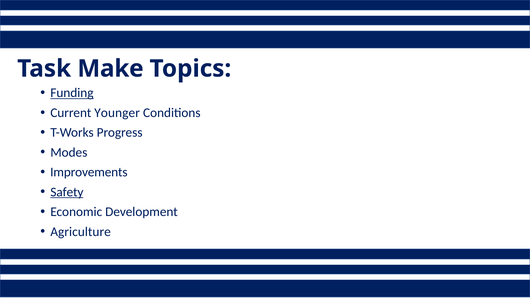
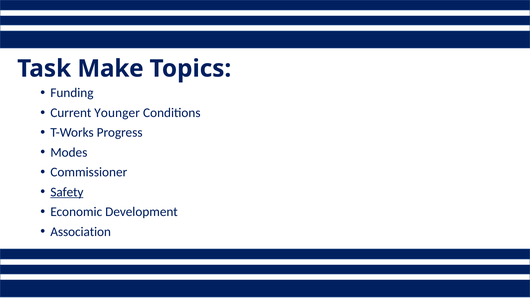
Funding underline: present -> none
Improvements: Improvements -> Commissioner
Agriculture: Agriculture -> Association
